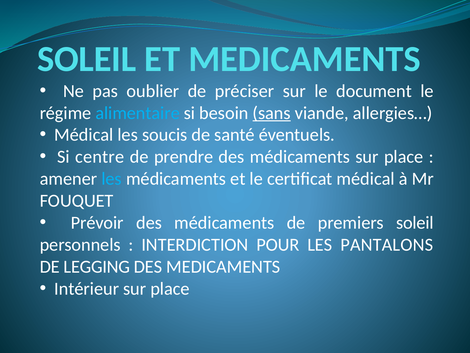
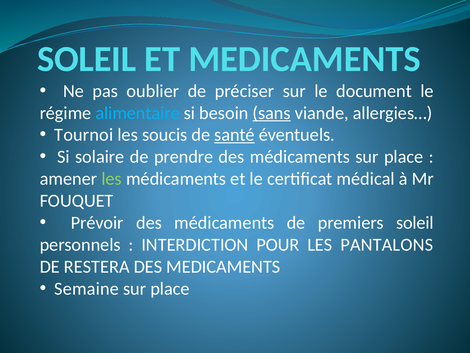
Médical at (84, 135): Médical -> Tournoi
santé underline: none -> present
centre: centre -> solaire
les at (112, 179) colour: light blue -> light green
LEGGING: LEGGING -> RESTERA
Intérieur: Intérieur -> Semaine
